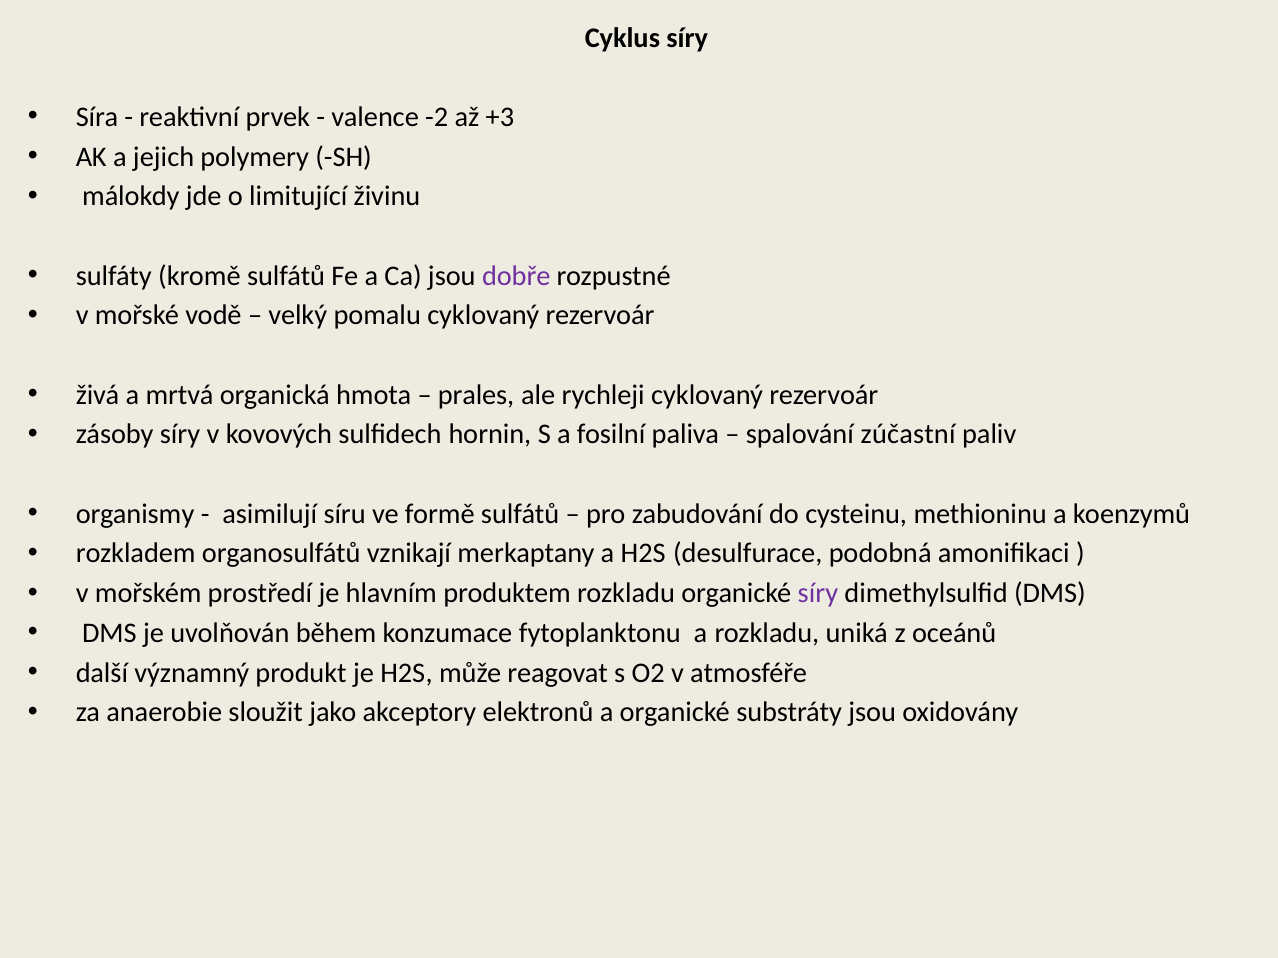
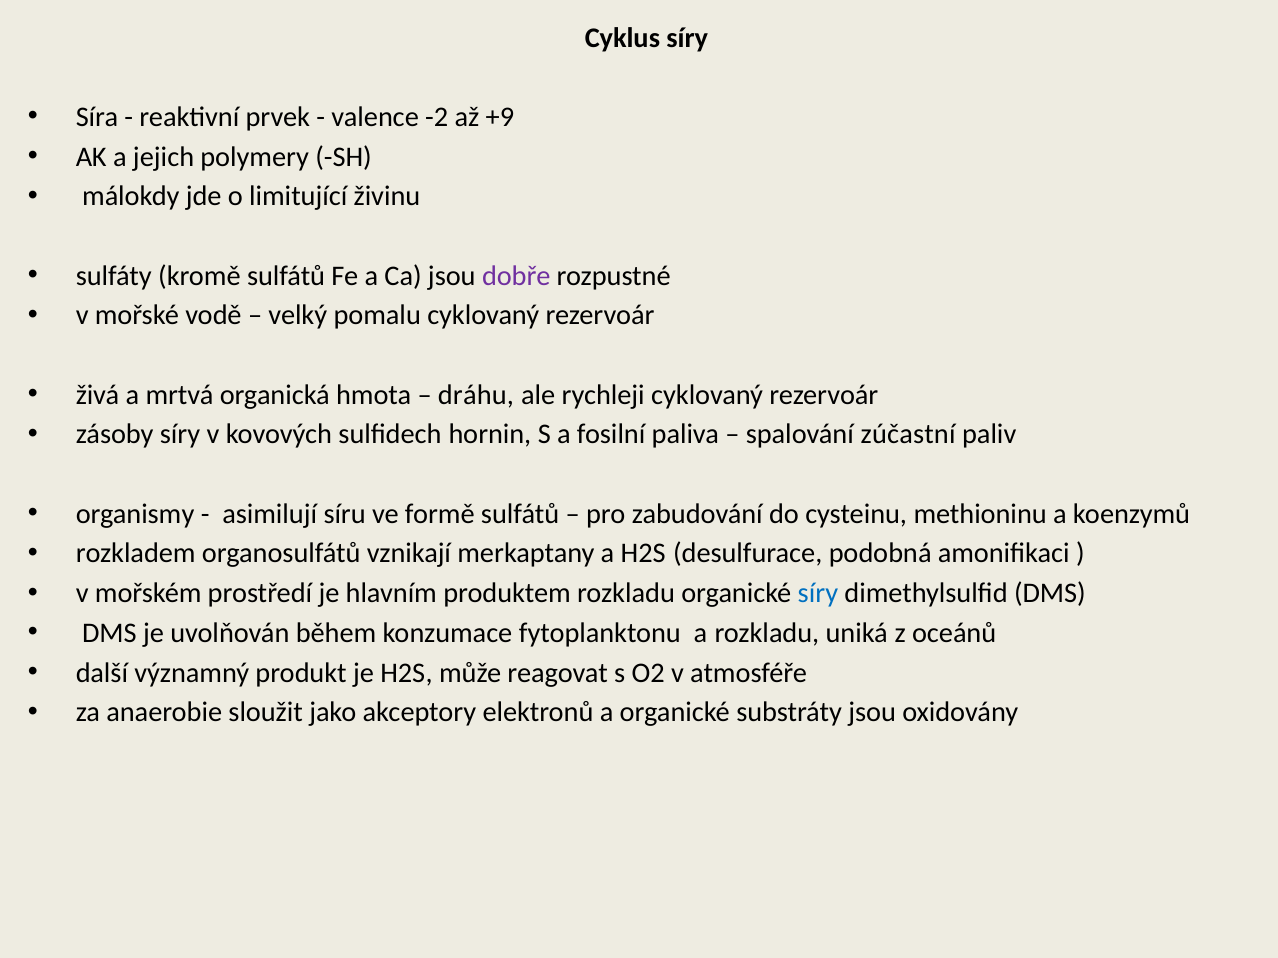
+3: +3 -> +9
prales: prales -> dráhu
síry at (818, 594) colour: purple -> blue
